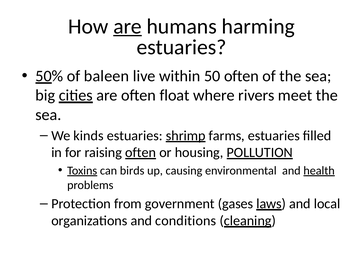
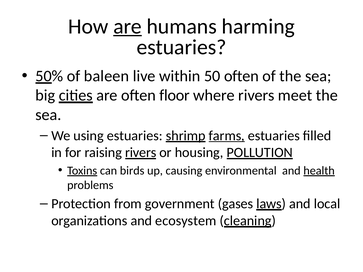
float: float -> floor
kinds: kinds -> using
farms underline: none -> present
raising often: often -> rivers
conditions: conditions -> ecosystem
